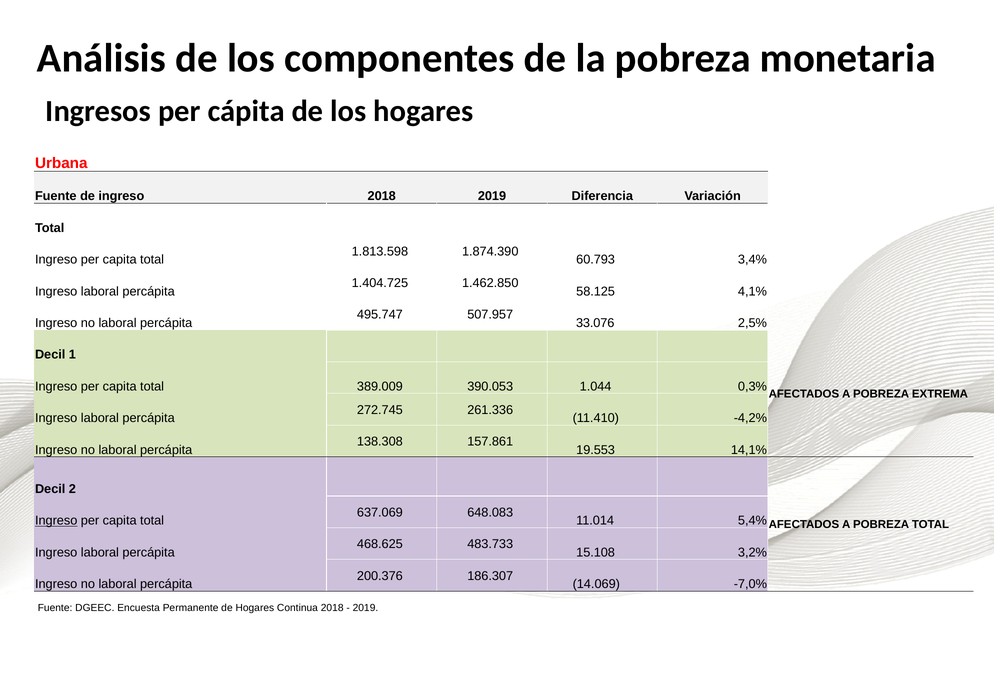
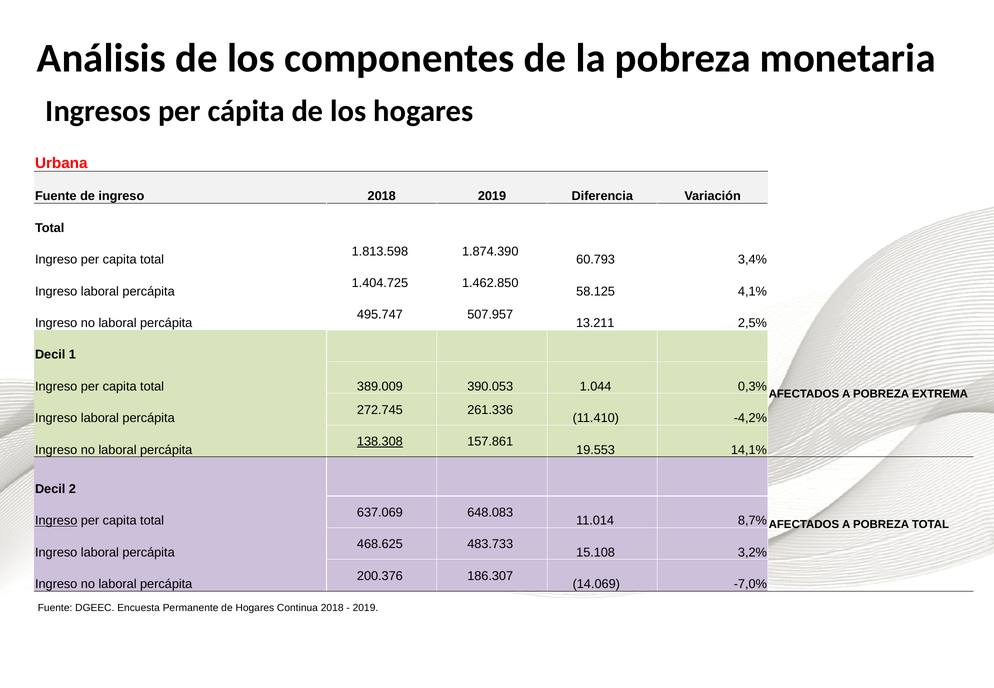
33.076: 33.076 -> 13.211
138.308 underline: none -> present
5,4%: 5,4% -> 8,7%
